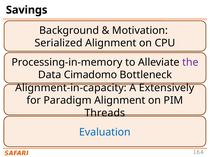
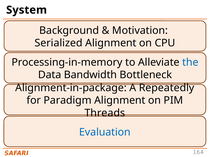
Savings: Savings -> System
the colour: purple -> blue
Cimadomo: Cimadomo -> Bandwidth
Alignment-in-capacity: Alignment-in-capacity -> Alignment-in-package
Extensively: Extensively -> Repeatedly
